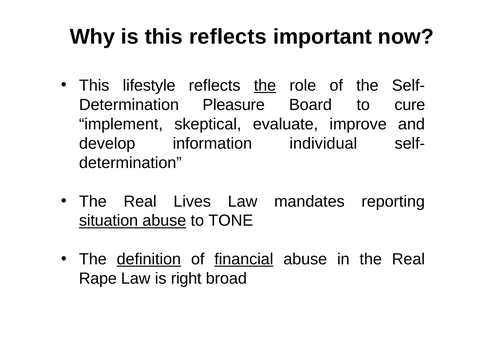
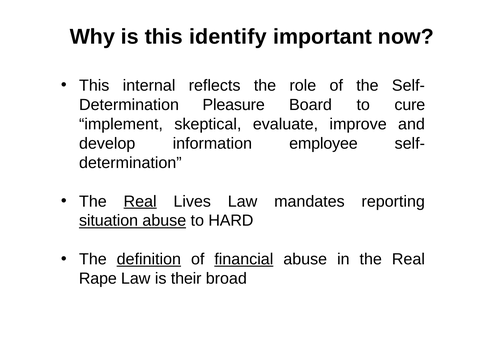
this reflects: reflects -> identify
lifestyle: lifestyle -> internal
the at (265, 85) underline: present -> none
individual: individual -> employee
Real at (140, 201) underline: none -> present
TONE: TONE -> HARD
right: right -> their
